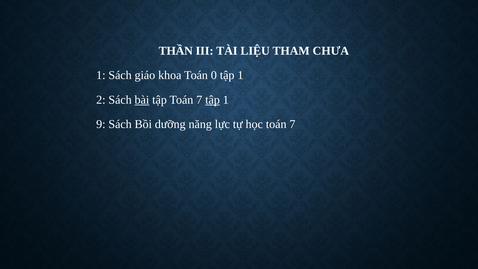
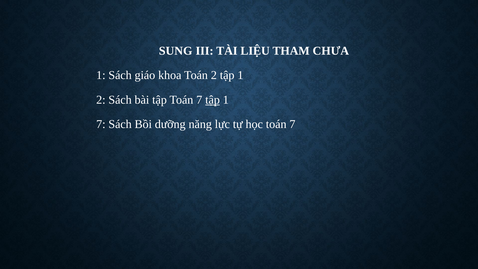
THẦN: THẦN -> SUNG
Toán 0: 0 -> 2
bài underline: present -> none
9 at (101, 124): 9 -> 7
